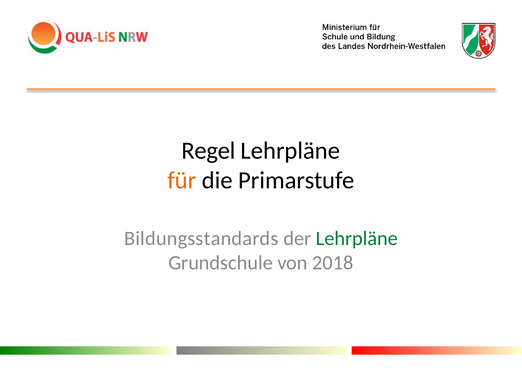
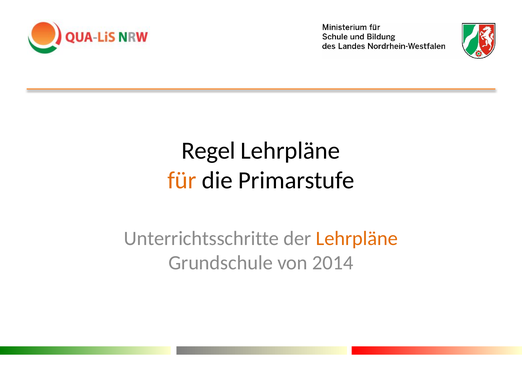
Bildungsstandards: Bildungsstandards -> Unterrichtsschritte
Lehrpläne at (357, 238) colour: green -> orange
2018: 2018 -> 2014
